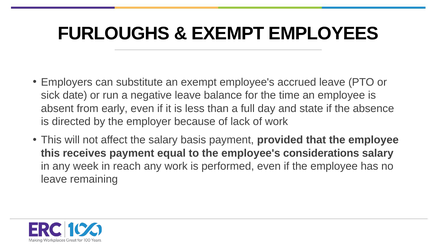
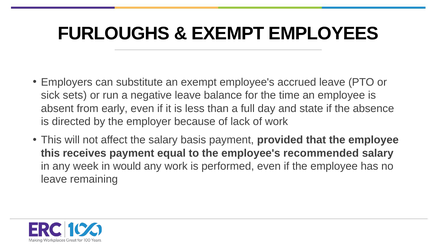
date: date -> sets
considerations: considerations -> recommended
reach: reach -> would
